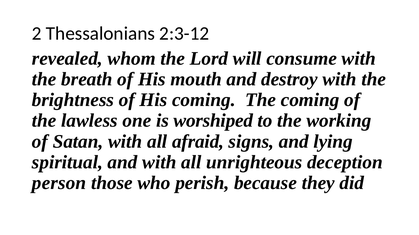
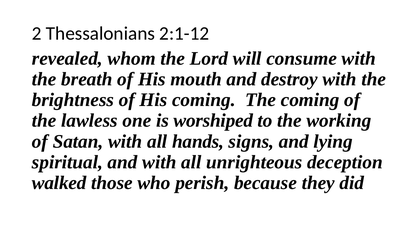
2:3-12: 2:3-12 -> 2:1-12
afraid: afraid -> hands
person: person -> walked
